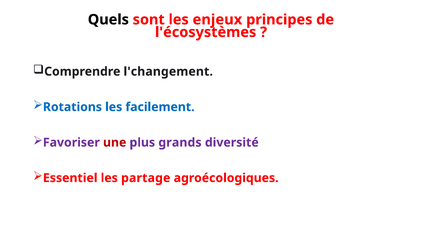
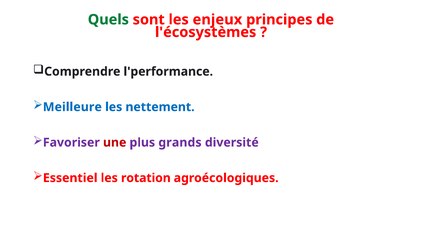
Quels colour: black -> green
l'changement: l'changement -> l'performance
Rotations: Rotations -> Meilleure
facilement: facilement -> nettement
partage: partage -> rotation
